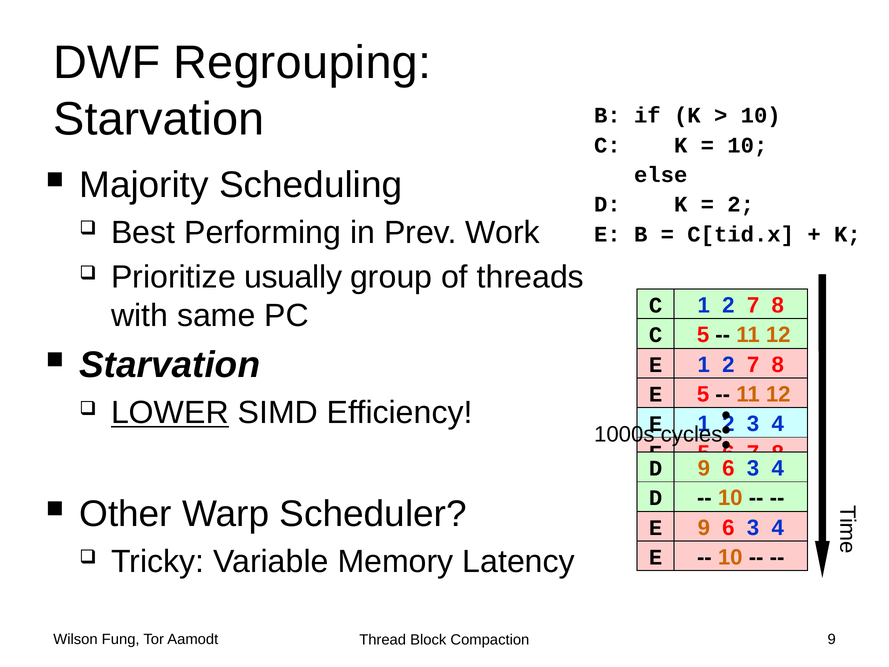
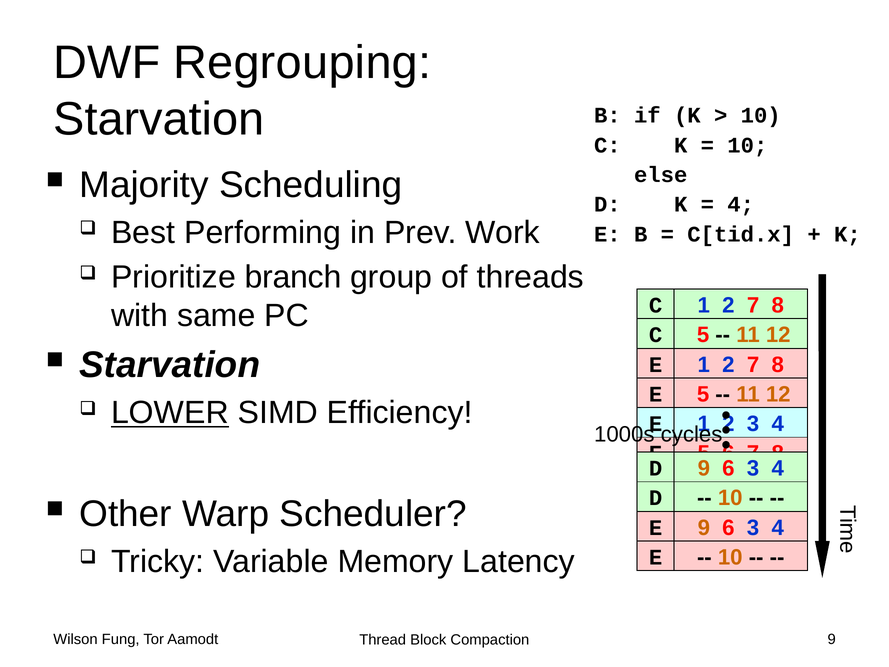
2 at (741, 204): 2 -> 4
usually: usually -> branch
